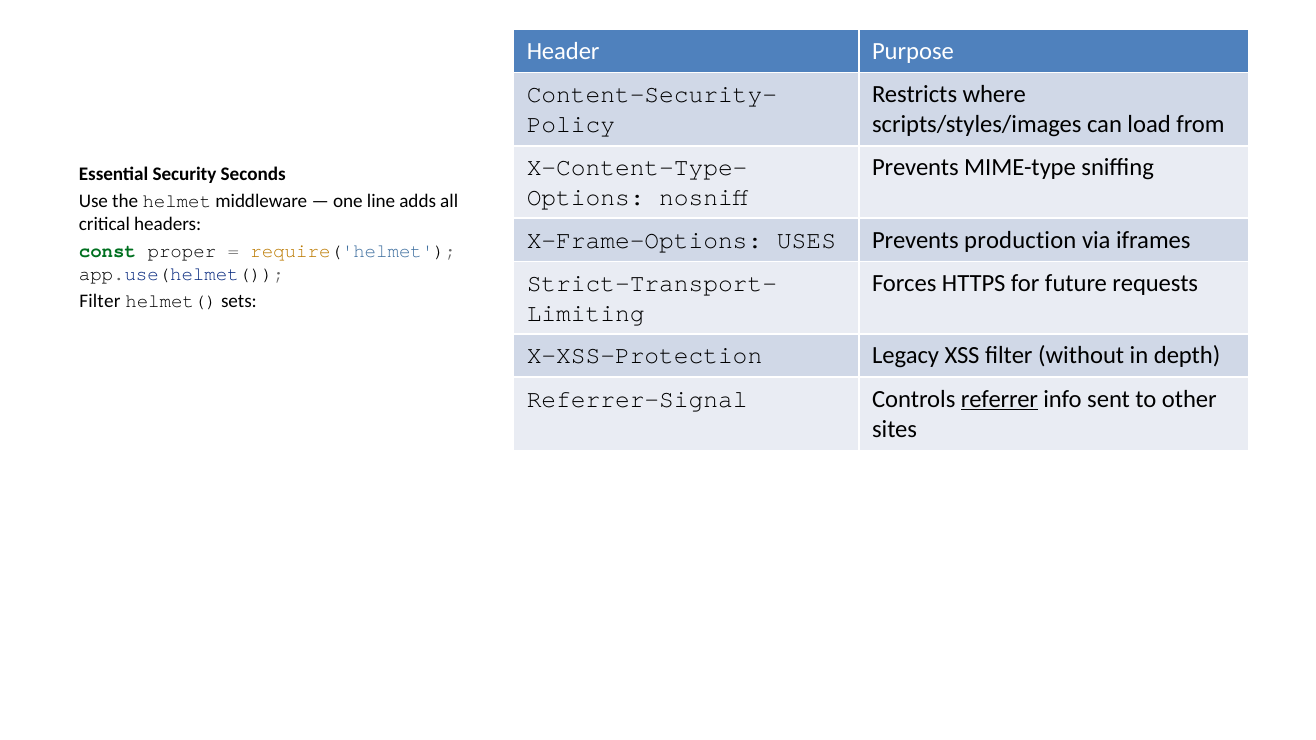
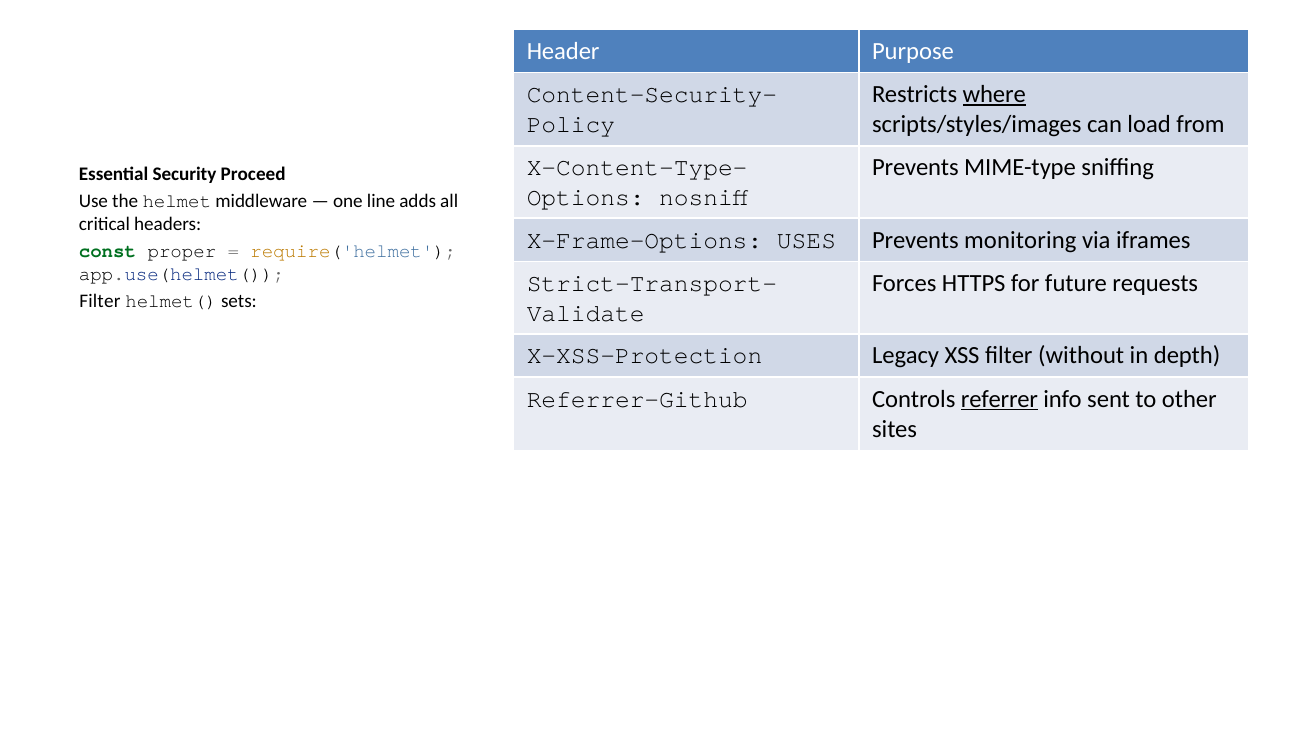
where underline: none -> present
Seconds: Seconds -> Proceed
production: production -> monitoring
Limiting: Limiting -> Validate
Referrer-Signal: Referrer-Signal -> Referrer-Github
